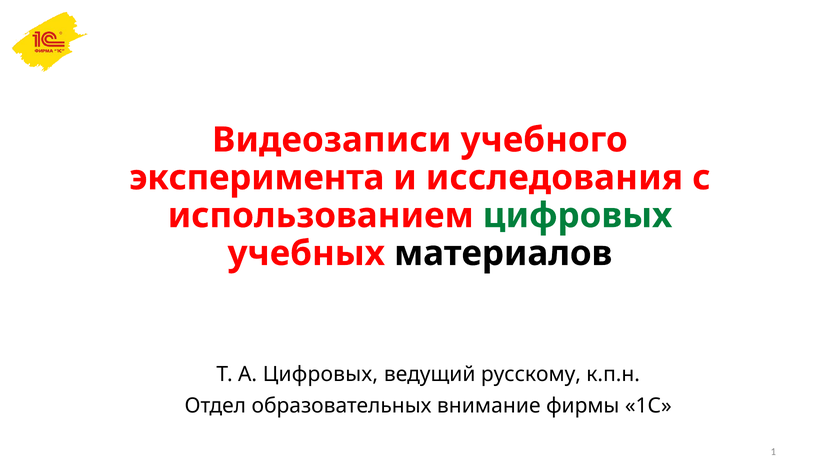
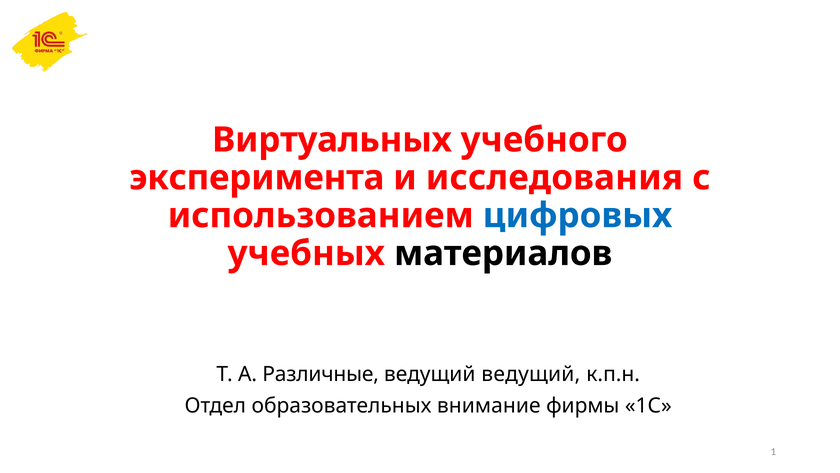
Видеозаписи: Видеозаписи -> Виртуальных
цифровых at (578, 215) colour: green -> blue
А Цифровых: Цифровых -> Различные
ведущий русскому: русскому -> ведущий
